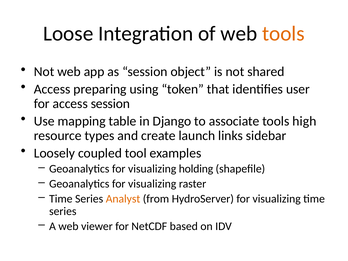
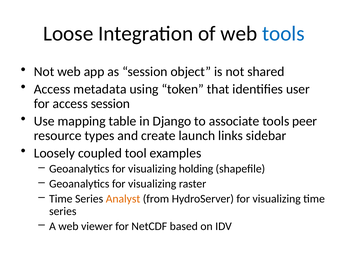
tools at (283, 34) colour: orange -> blue
preparing: preparing -> metadata
high: high -> peer
